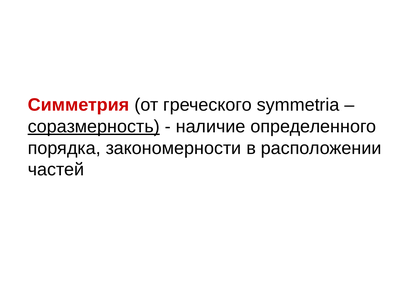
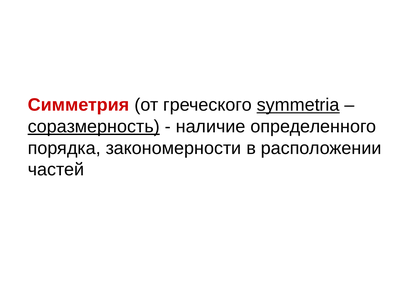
symmetria underline: none -> present
